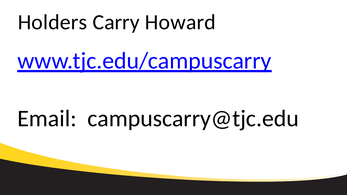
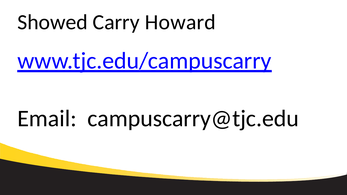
Holders: Holders -> Showed
